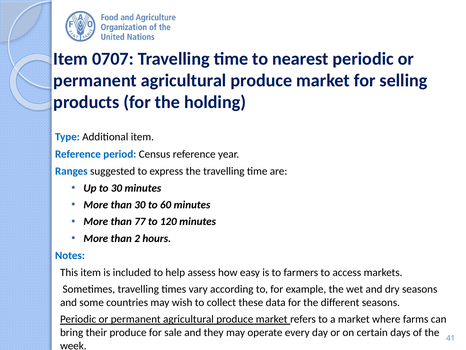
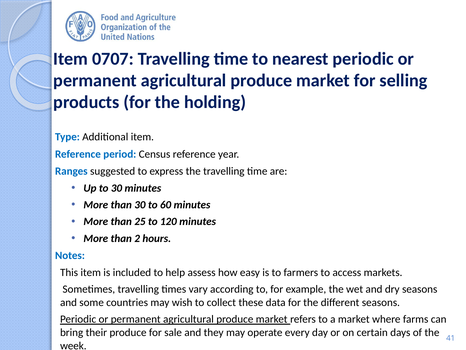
77: 77 -> 25
